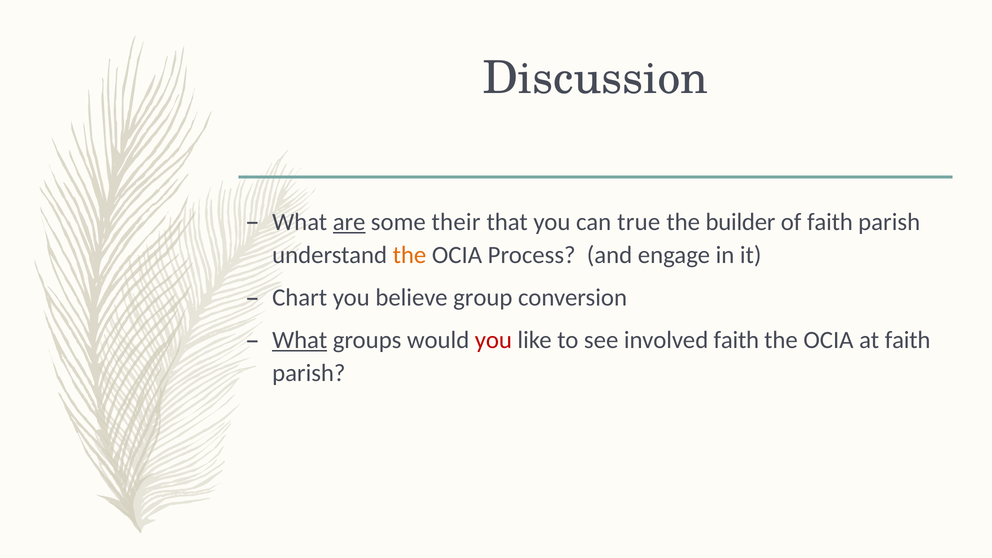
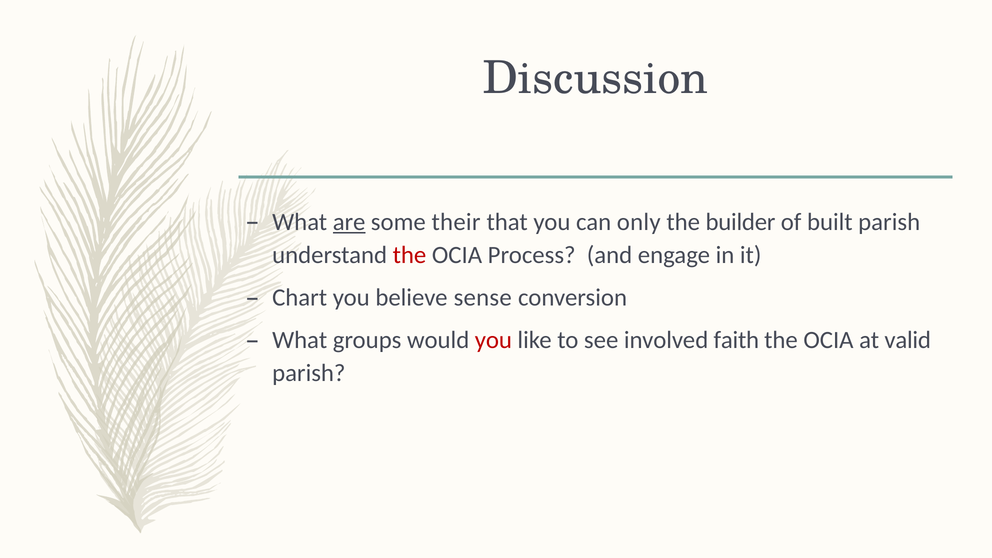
true: true -> only
of faith: faith -> built
the at (409, 255) colour: orange -> red
group: group -> sense
What at (300, 340) underline: present -> none
at faith: faith -> valid
